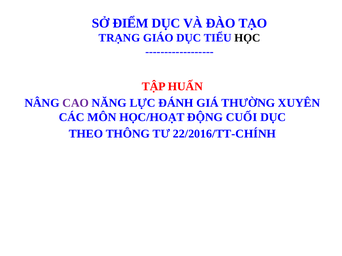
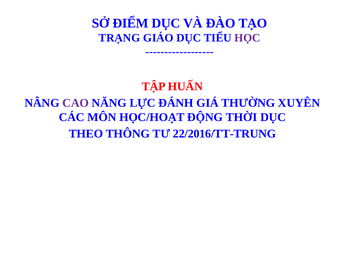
HỌC colour: black -> purple
CUỐI: CUỐI -> THỜI
22/2016/TT-CHÍNH: 22/2016/TT-CHÍNH -> 22/2016/TT-TRUNG
